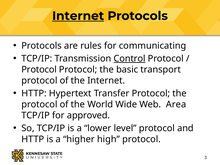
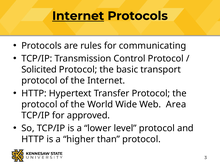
Control underline: present -> none
Protocol at (39, 70): Protocol -> Solicited
high: high -> than
